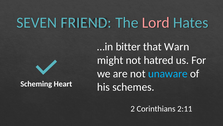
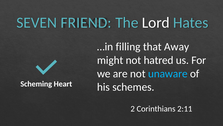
Lord colour: pink -> white
bitter: bitter -> filling
Warn: Warn -> Away
